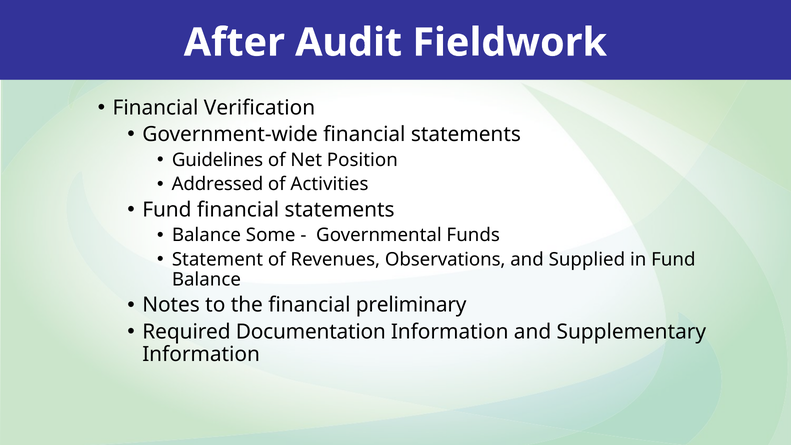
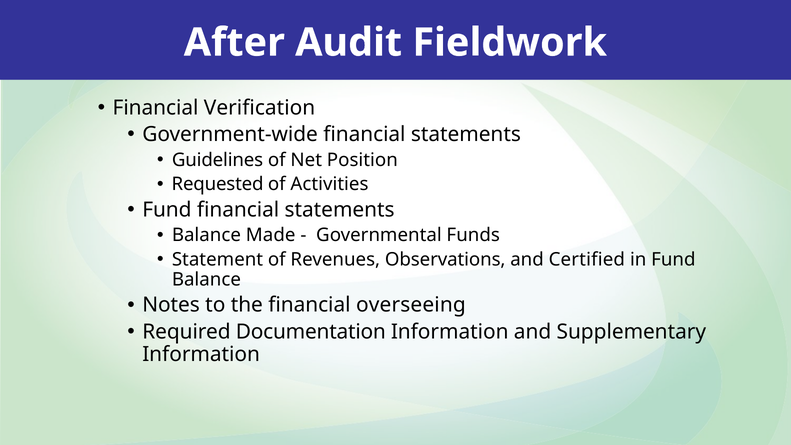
Addressed: Addressed -> Requested
Some: Some -> Made
Supplied: Supplied -> Certified
preliminary: preliminary -> overseeing
